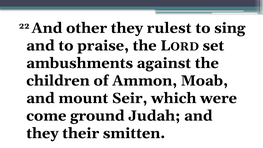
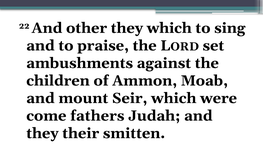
they rulest: rulest -> which
ground: ground -> fathers
